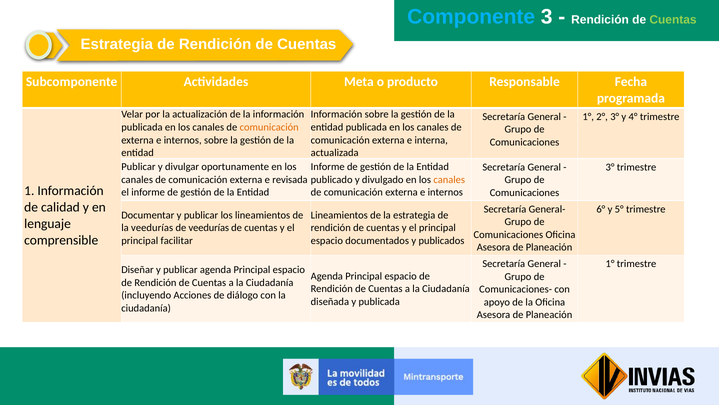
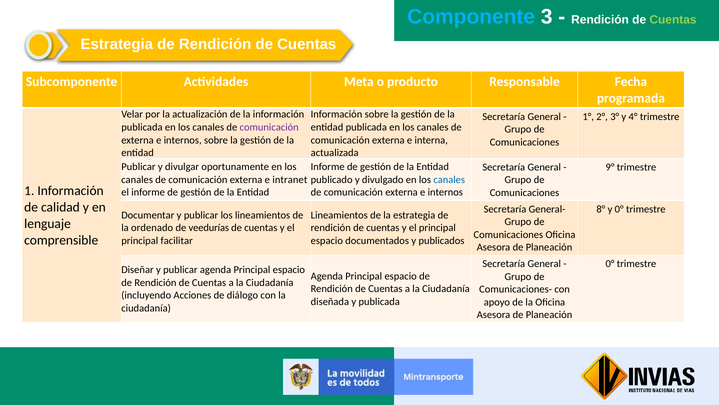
comunicación at (269, 127) colour: orange -> purple
3° at (610, 167): 3° -> 9°
revisada: revisada -> intranet
canales at (449, 179) colour: orange -> blue
6°: 6° -> 8°
y 5°: 5° -> 0°
la veedurías: veedurías -> ordenado
1° at (610, 264): 1° -> 0°
